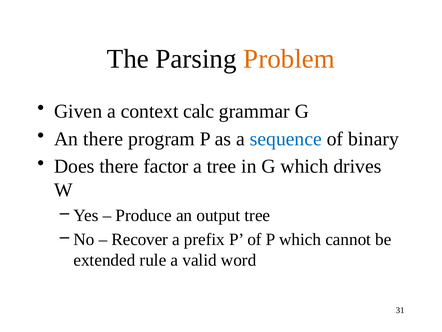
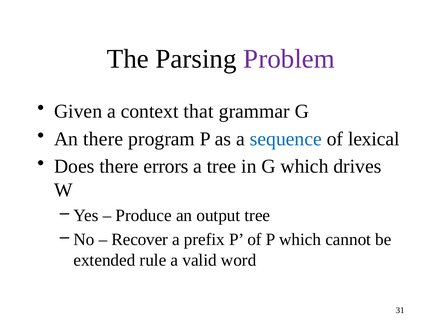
Problem colour: orange -> purple
calc: calc -> that
binary: binary -> lexical
factor: factor -> errors
